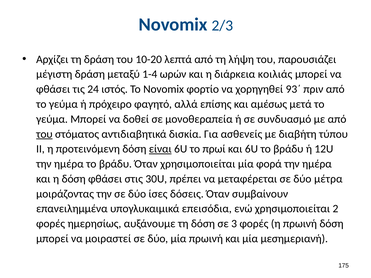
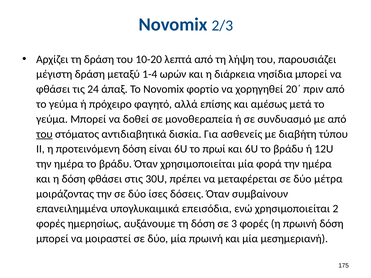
κοιλιάς: κοιλιάς -> νησίδια
ιστός: ιστός -> άπαξ
93΄: 93΄ -> 20΄
είναι underline: present -> none
